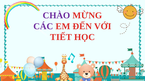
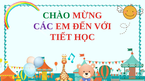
CHÀO colour: purple -> green
